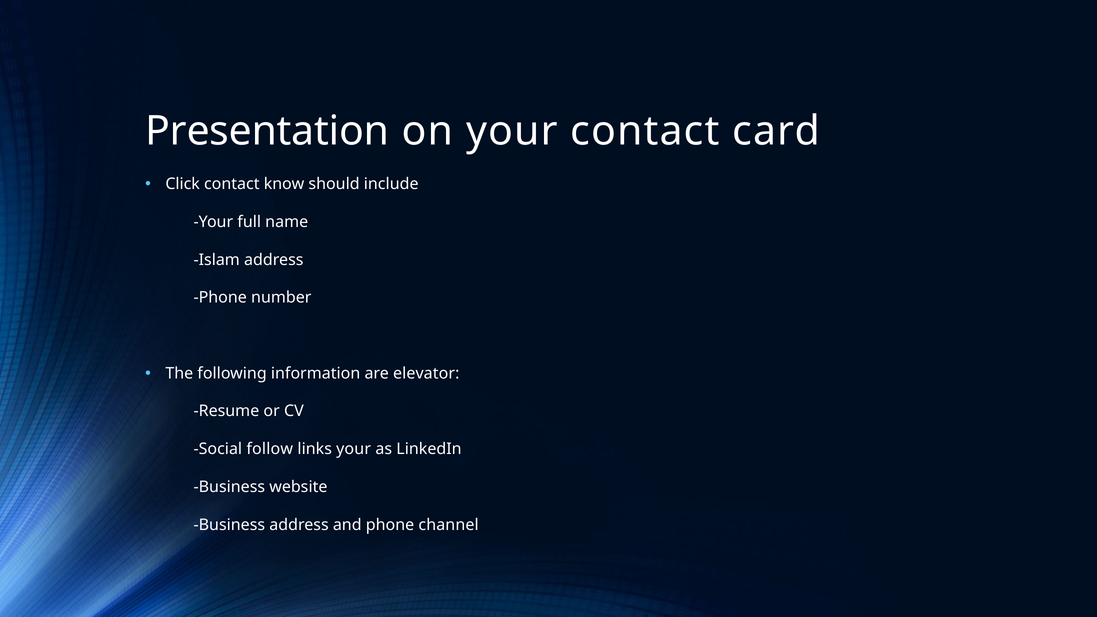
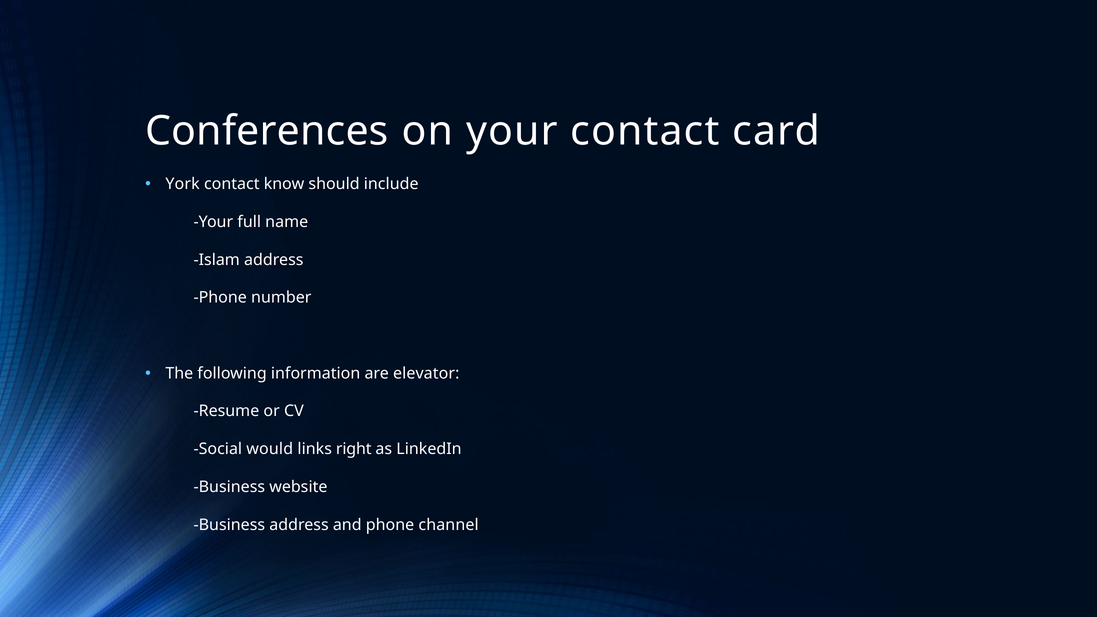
Presentation: Presentation -> Conferences
Click: Click -> York
follow: follow -> would
links your: your -> right
